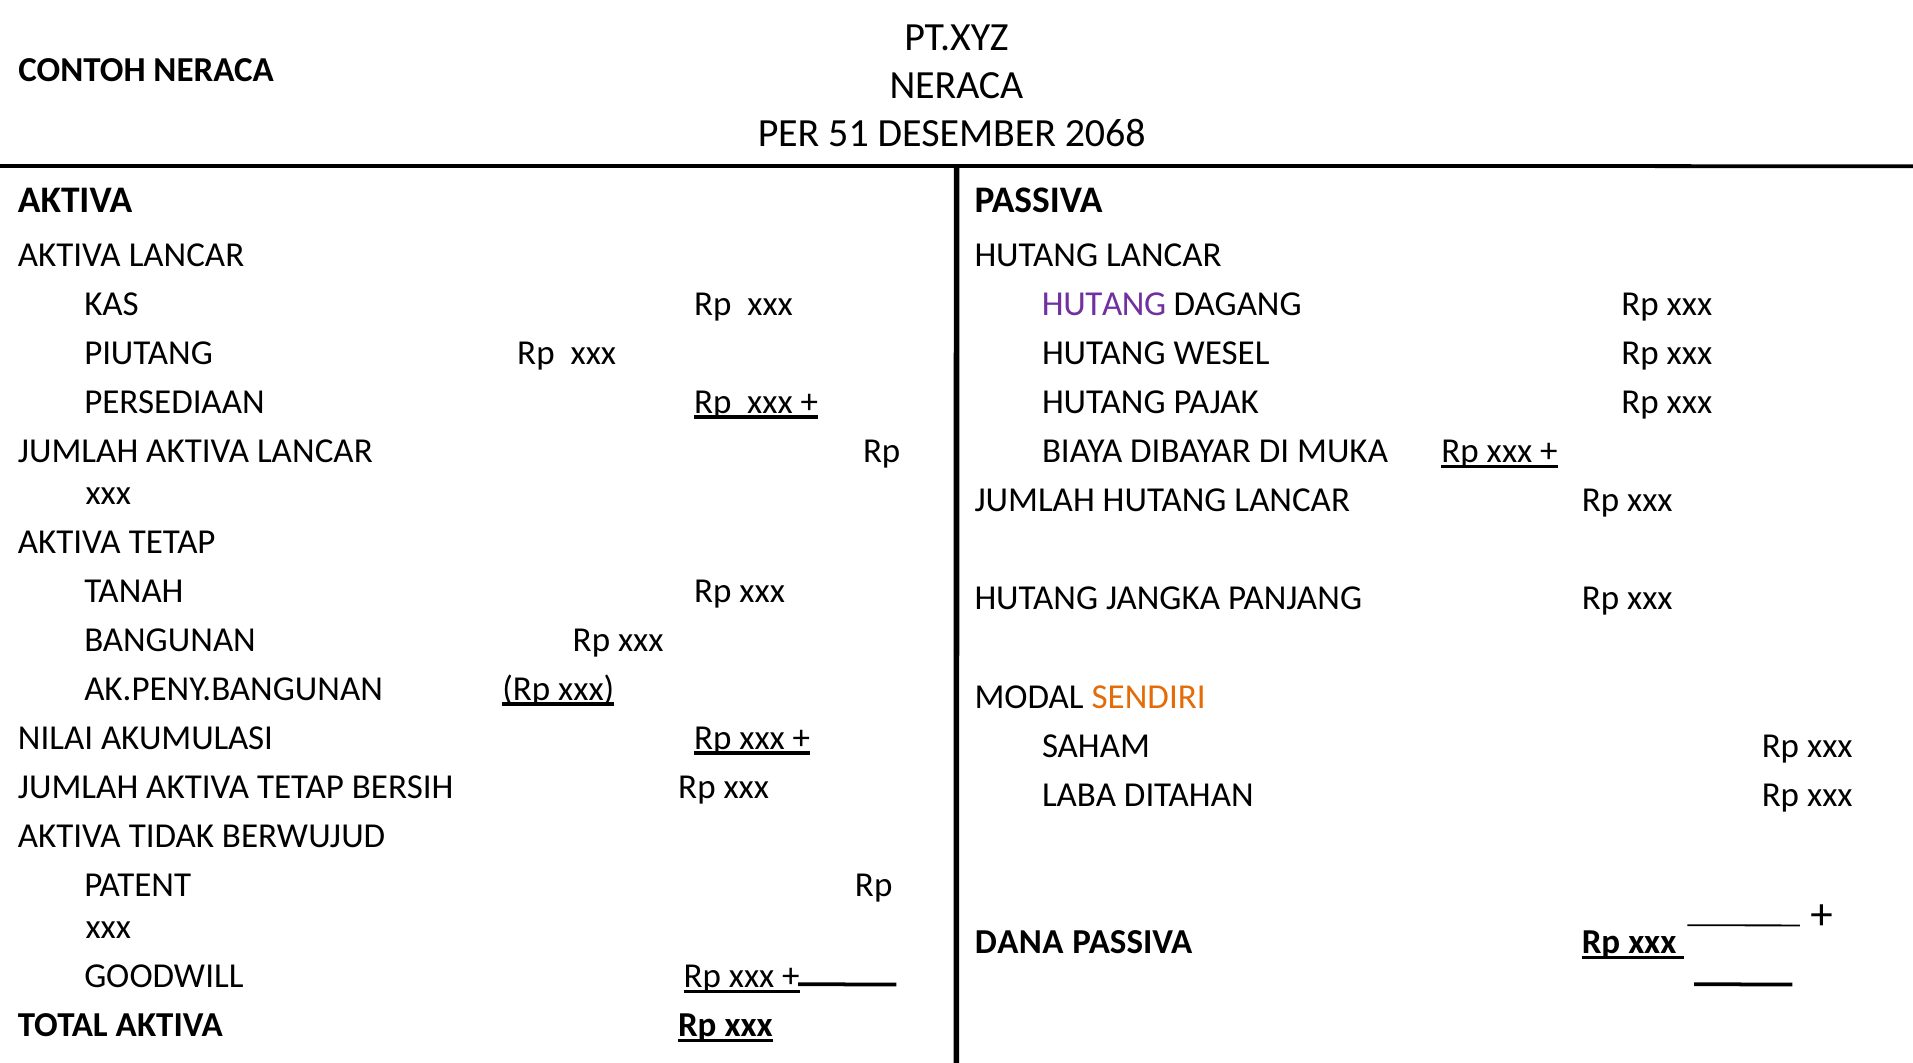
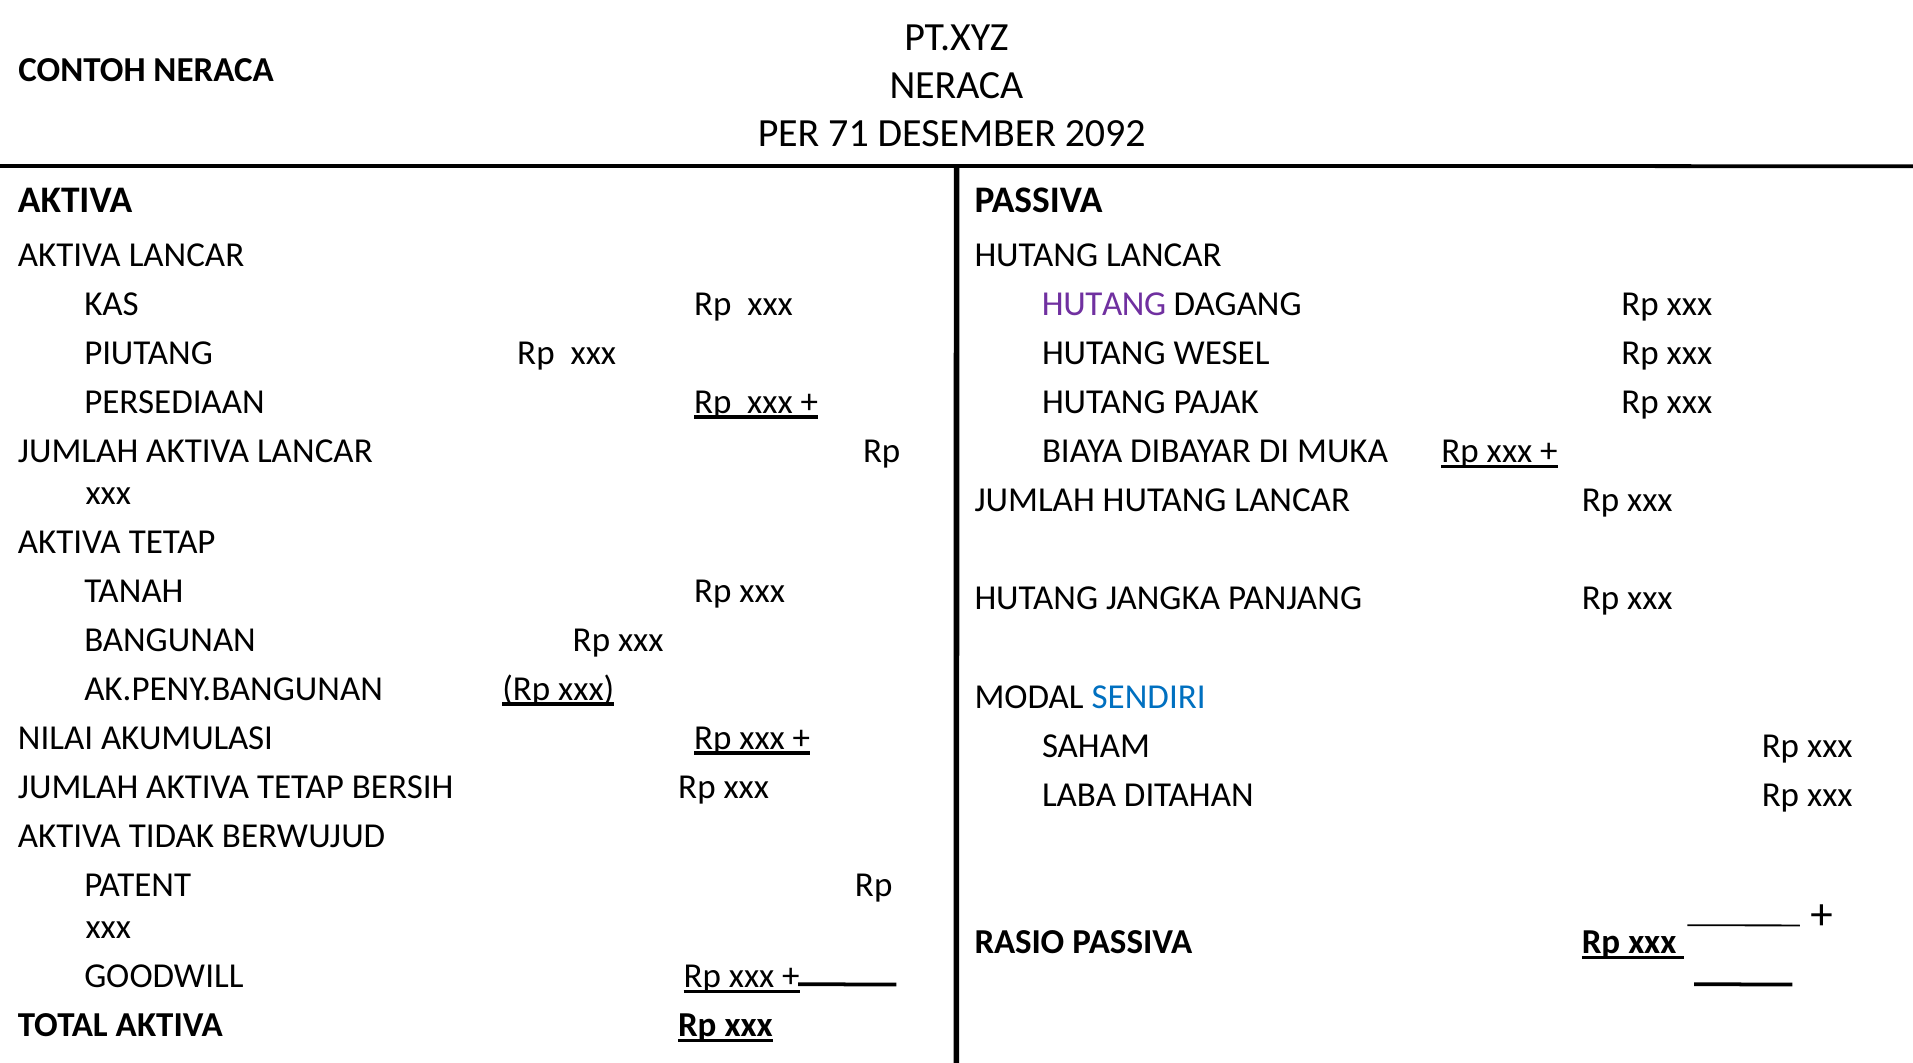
51: 51 -> 71
2068: 2068 -> 2092
SENDIRI colour: orange -> blue
DANA: DANA -> RASIO
